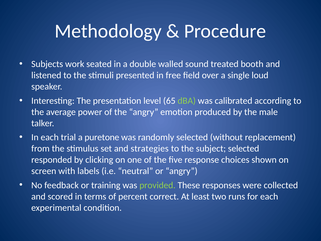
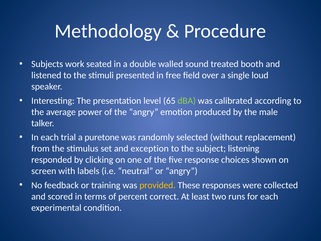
strategies: strategies -> exception
subject selected: selected -> listening
provided colour: light green -> yellow
